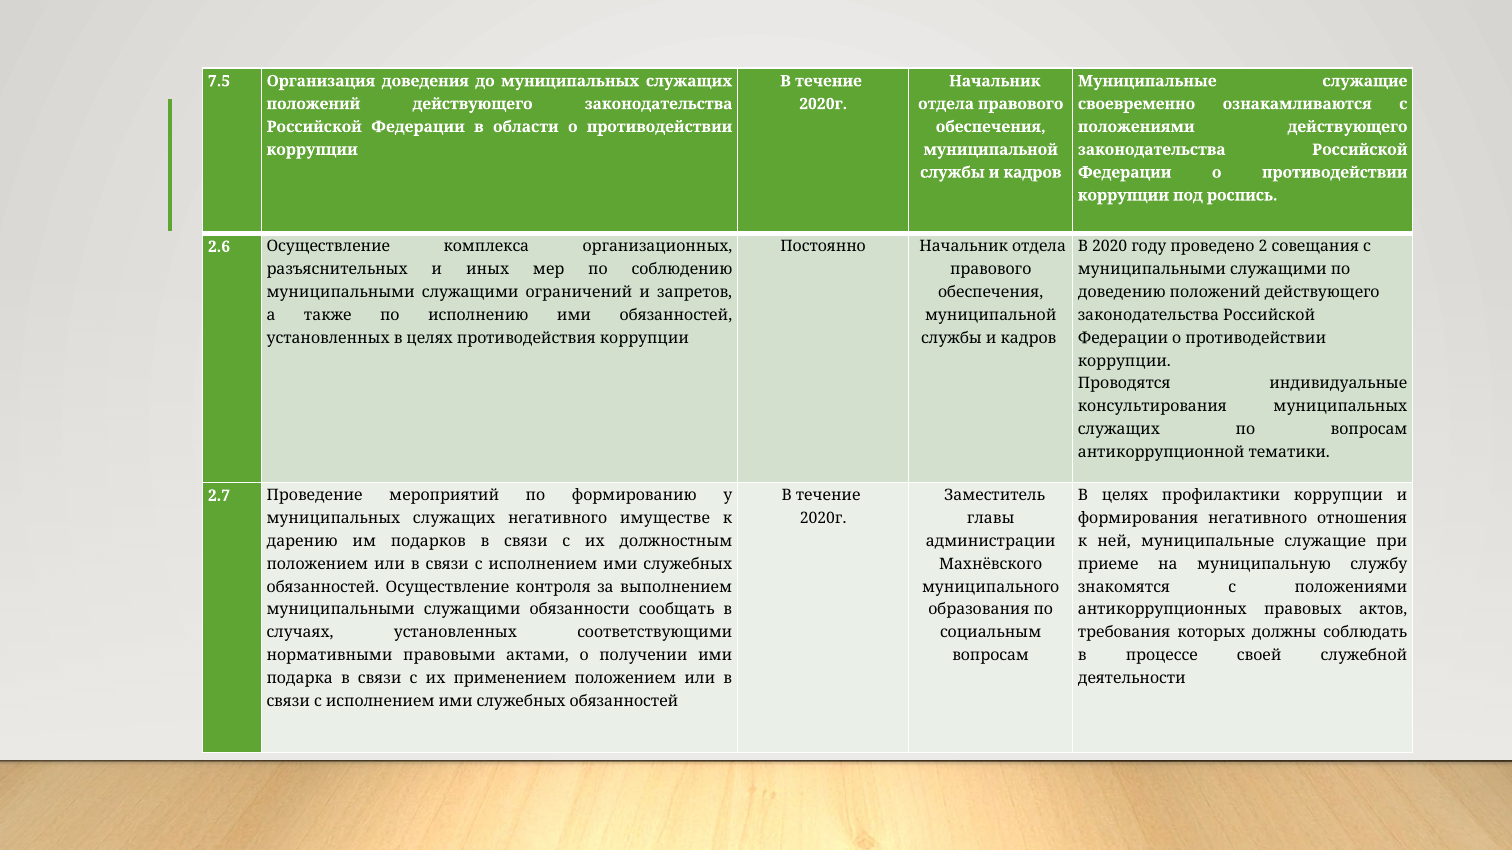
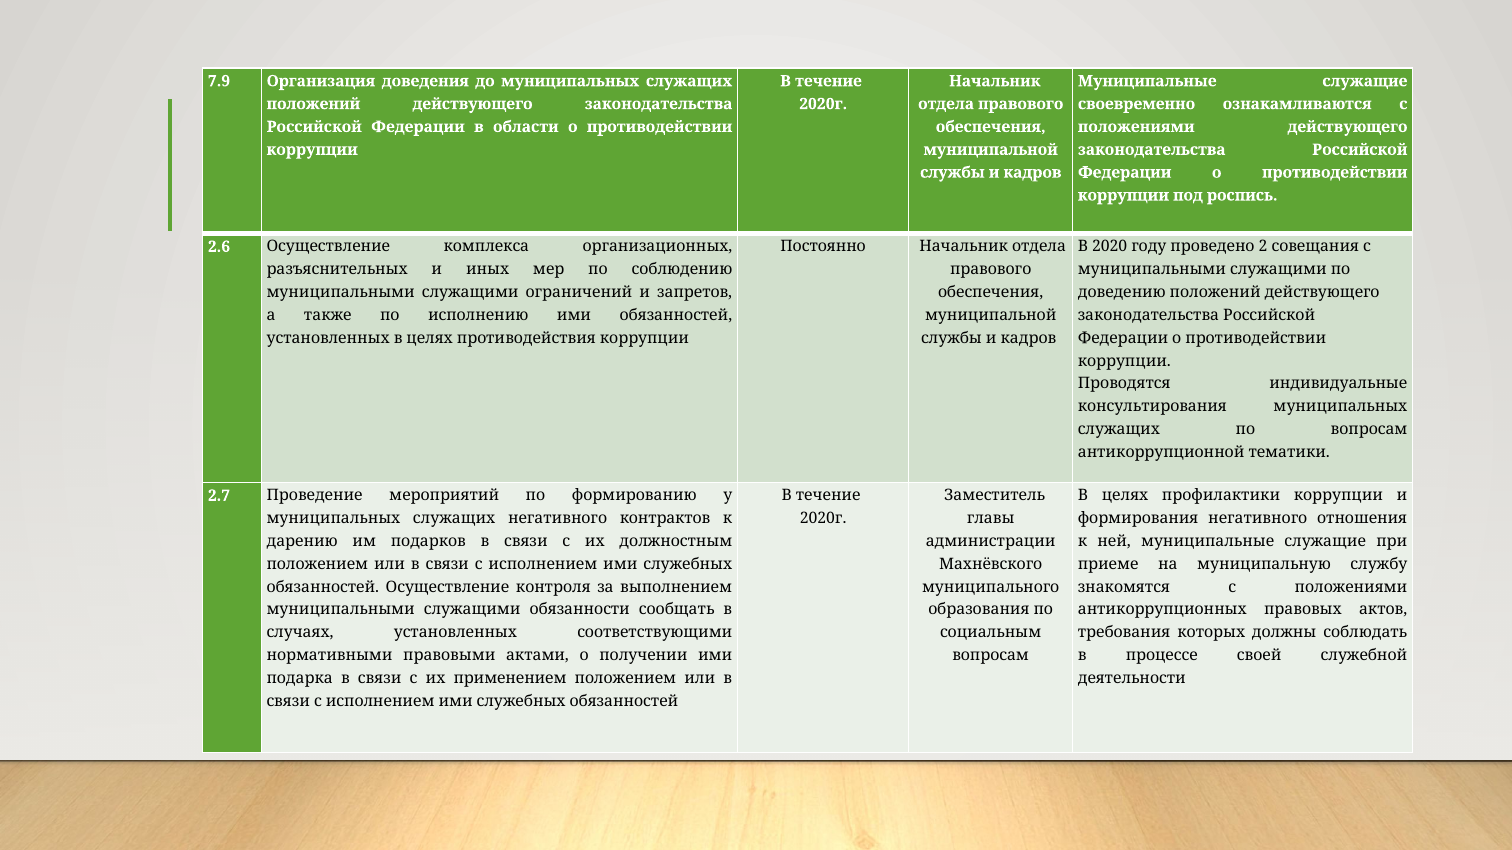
7.5: 7.5 -> 7.9
имуществе: имуществе -> контрактов
